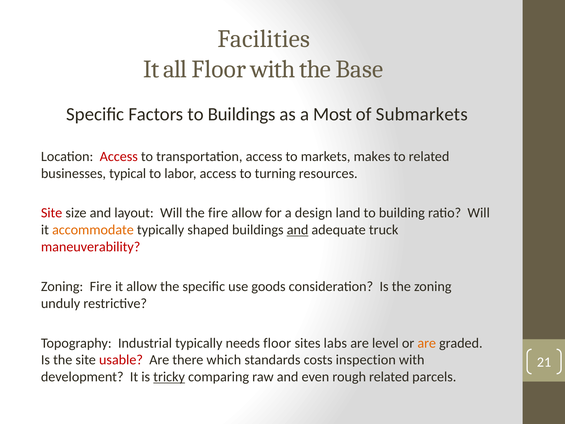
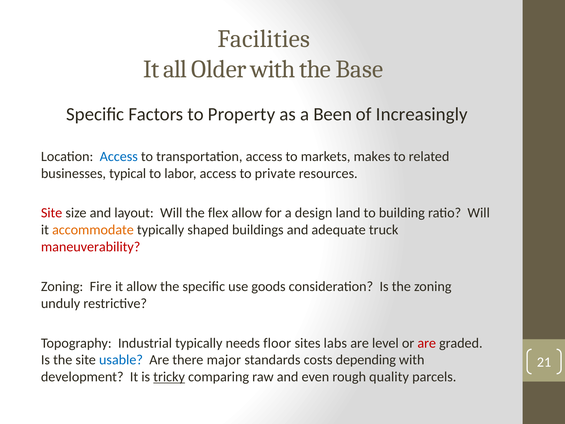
all Floor: Floor -> Older
to Buildings: Buildings -> Property
Most: Most -> Been
Submarkets: Submarkets -> Increasingly
Access at (119, 156) colour: red -> blue
turning: turning -> private
the fire: fire -> flex
and at (298, 230) underline: present -> none
are at (427, 343) colour: orange -> red
usable colour: red -> blue
which: which -> major
inspection: inspection -> depending
rough related: related -> quality
